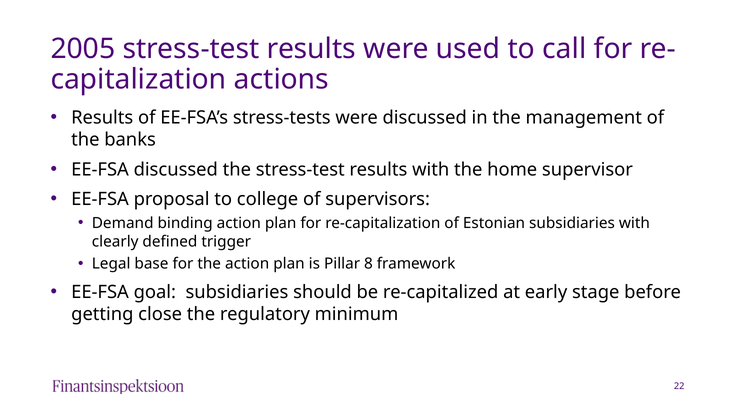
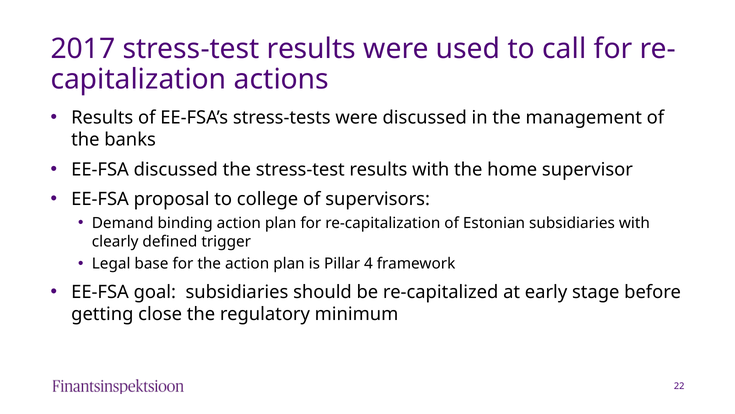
2005: 2005 -> 2017
8: 8 -> 4
